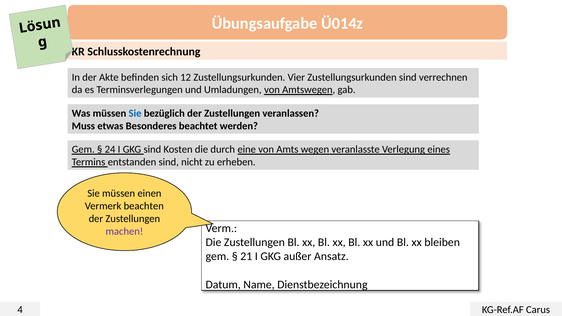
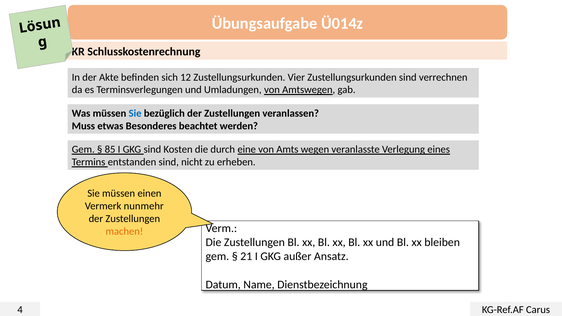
24: 24 -> 85
beachten: beachten -> nunmehr
machen colour: purple -> orange
